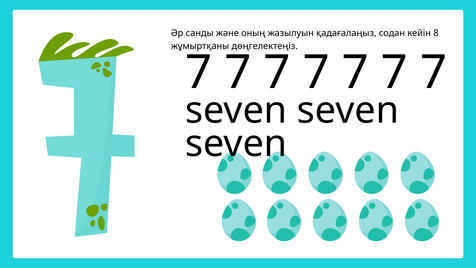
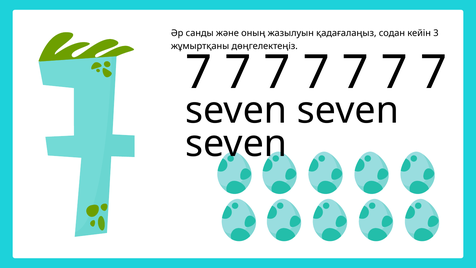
8: 8 -> 3
